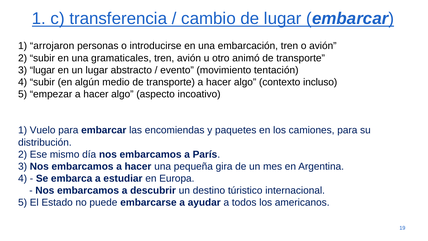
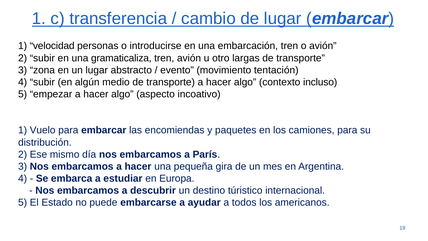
arrojaron: arrojaron -> velocidad
gramaticales: gramaticales -> gramaticaliza
animó: animó -> largas
3 lugar: lugar -> zona
